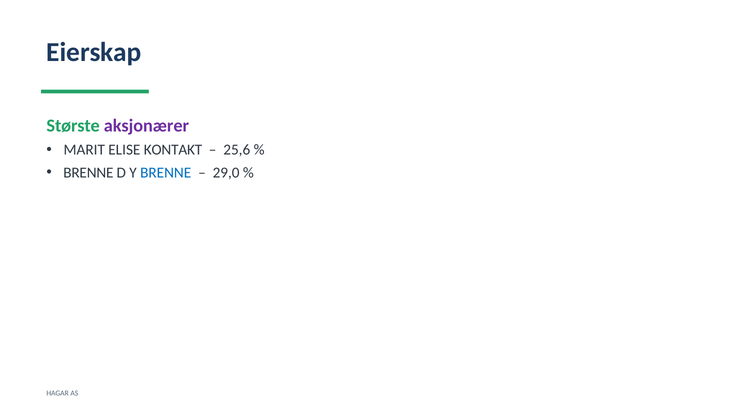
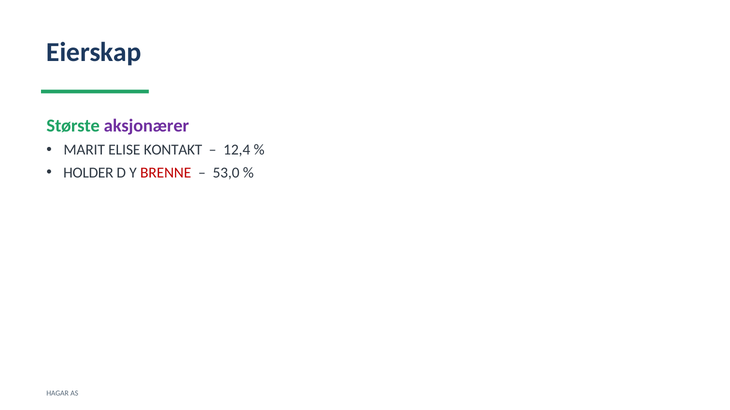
25,6: 25,6 -> 12,4
BRENNE at (88, 173): BRENNE -> HOLDER
BRENNE at (166, 173) colour: blue -> red
29,0: 29,0 -> 53,0
